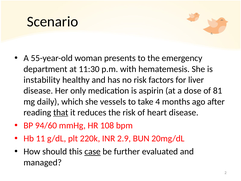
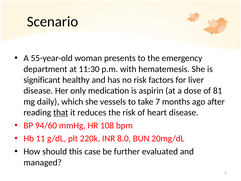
instability: instability -> significant
4: 4 -> 7
2.9: 2.9 -> 8.0
case underline: present -> none
